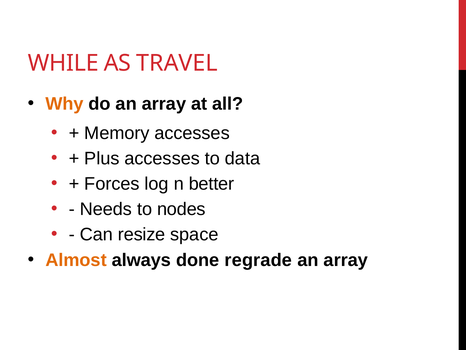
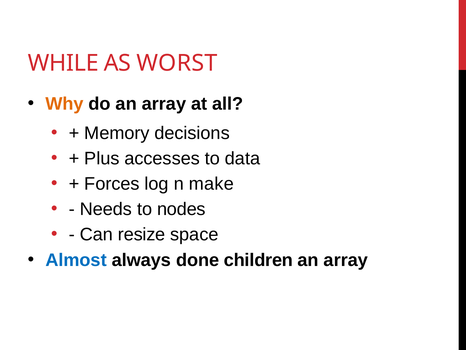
TRAVEL: TRAVEL -> WORST
Memory accesses: accesses -> decisions
better: better -> make
Almost colour: orange -> blue
regrade: regrade -> children
